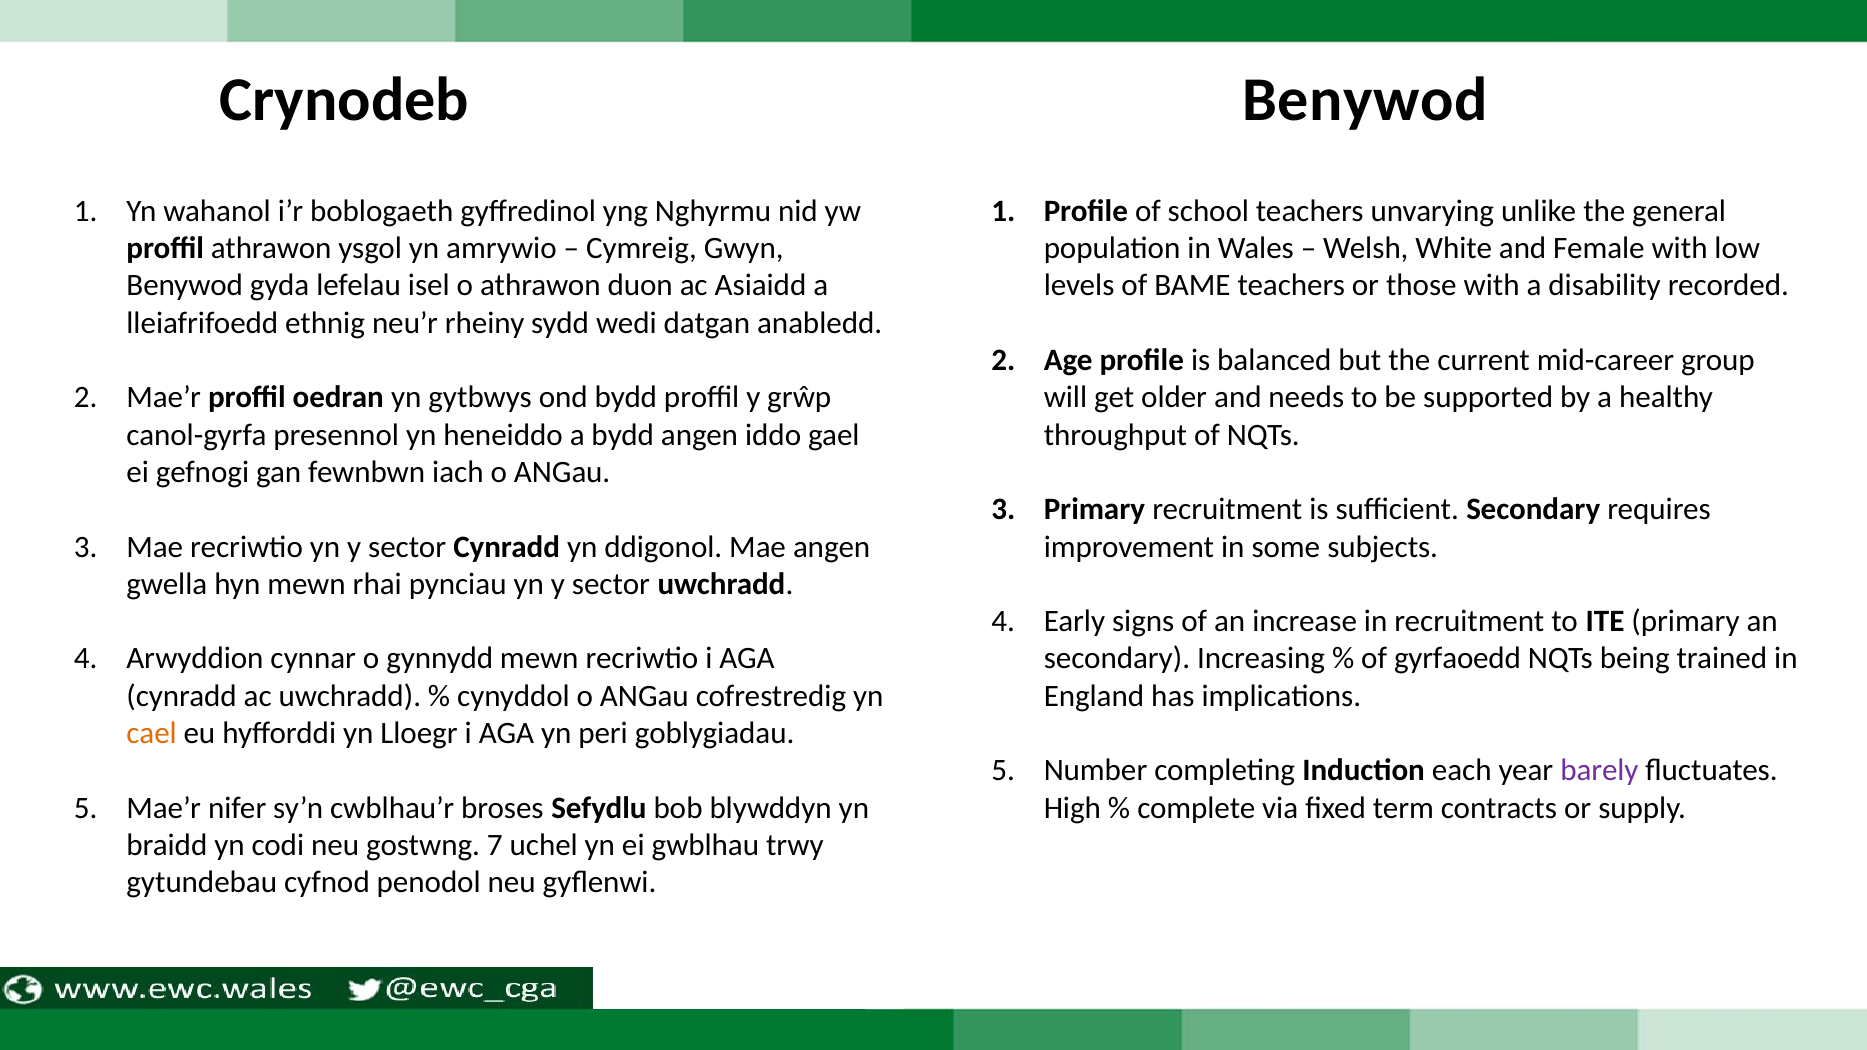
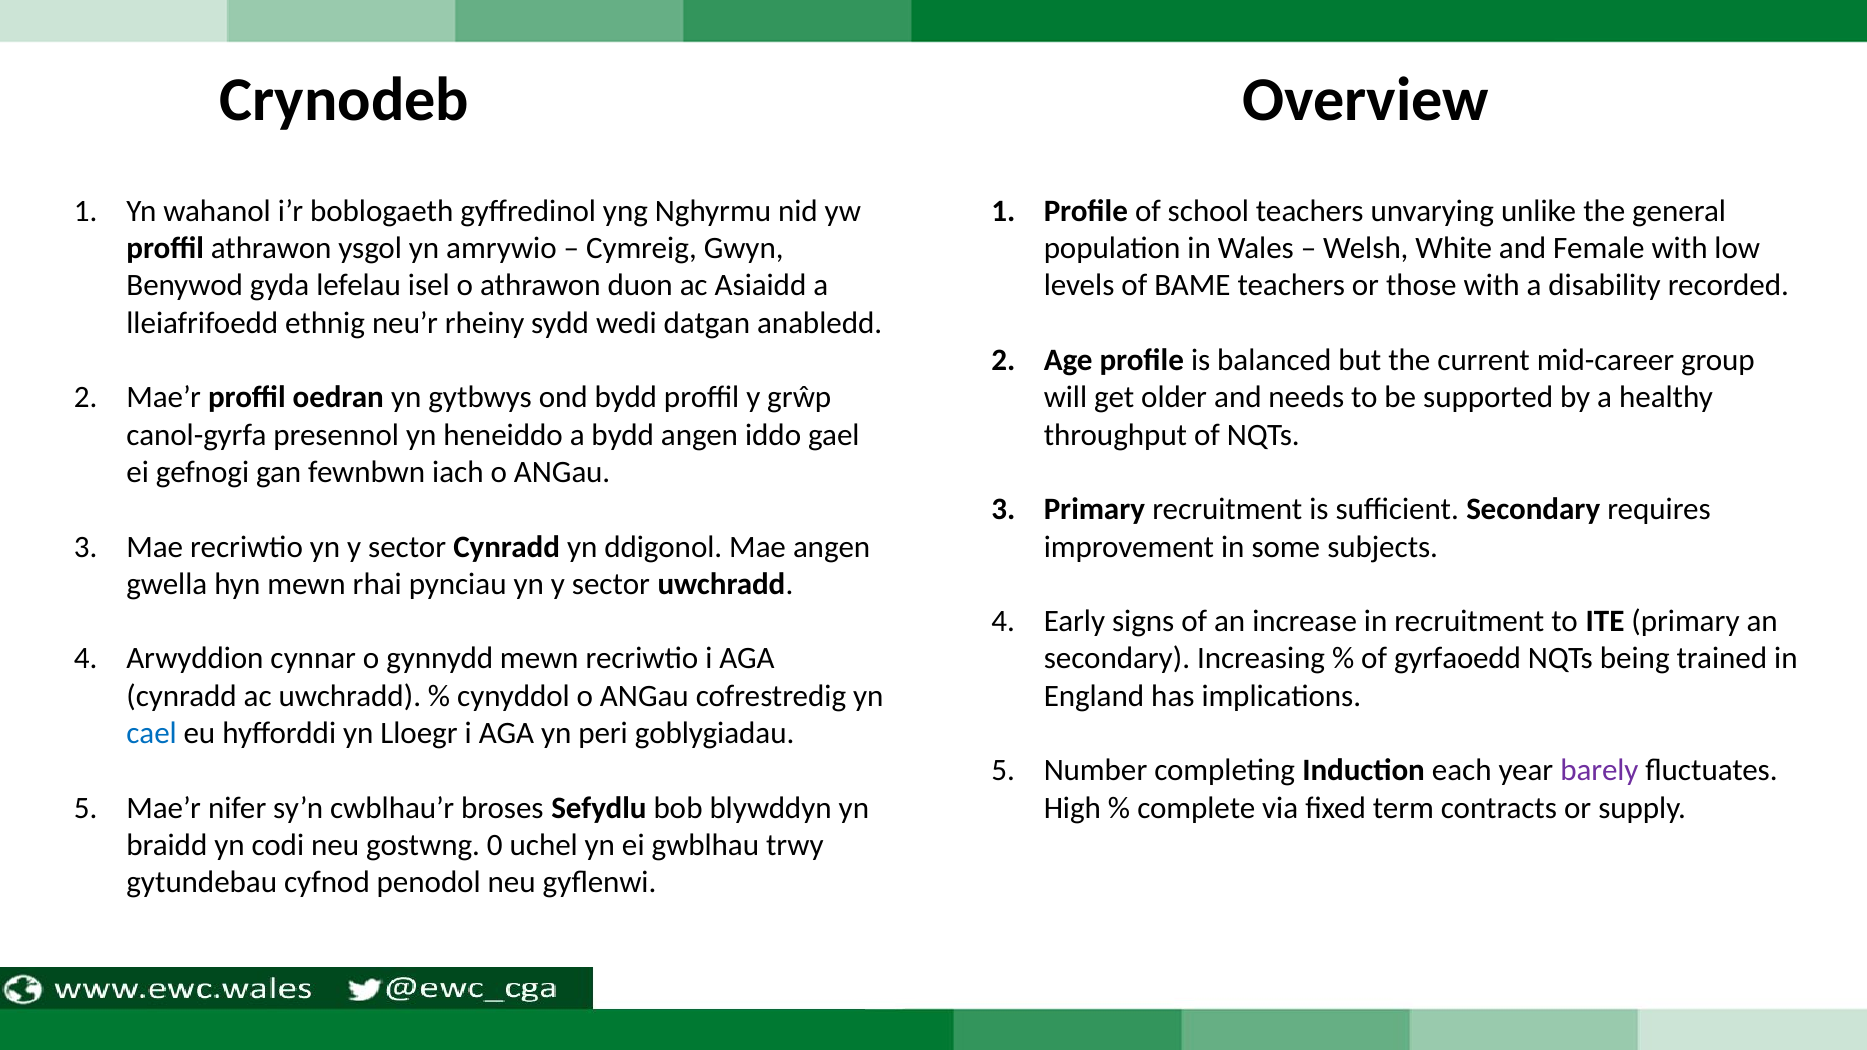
Crynodeb Benywod: Benywod -> Overview
cael colour: orange -> blue
7: 7 -> 0
